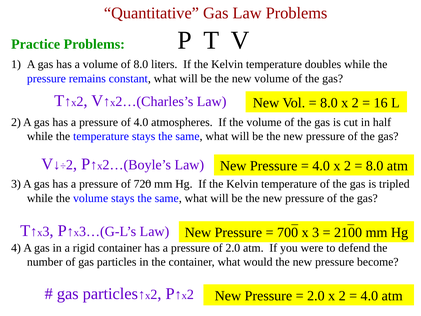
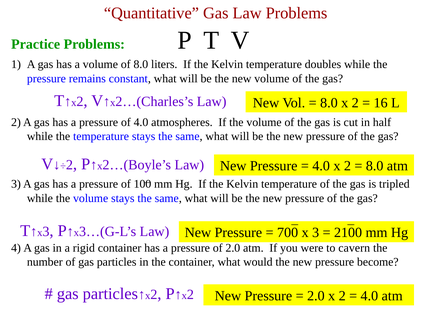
720: 720 -> 100
defend: defend -> cavern
